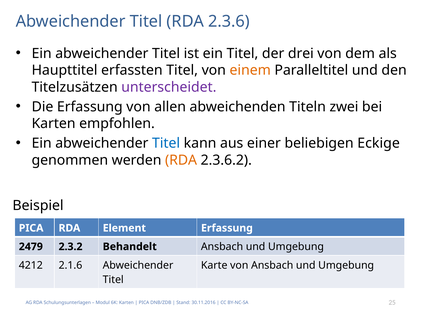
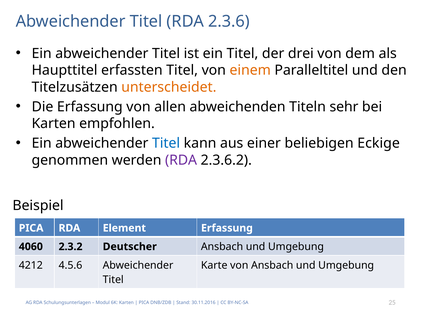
unterscheidet colour: purple -> orange
zwei: zwei -> sehr
RDA at (181, 160) colour: orange -> purple
2479: 2479 -> 4060
Behandelt: Behandelt -> Deutscher
2.1.6: 2.1.6 -> 4.5.6
